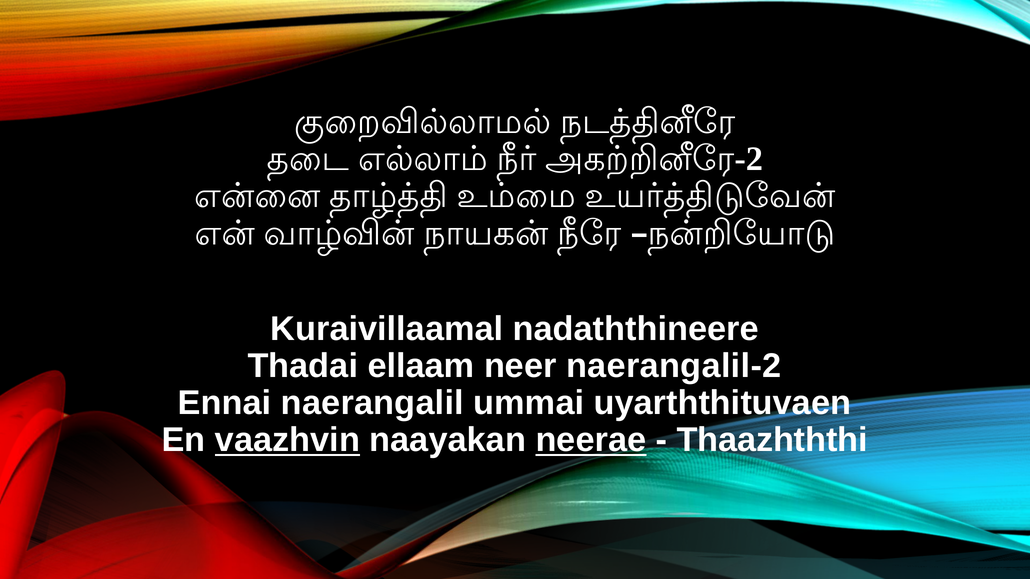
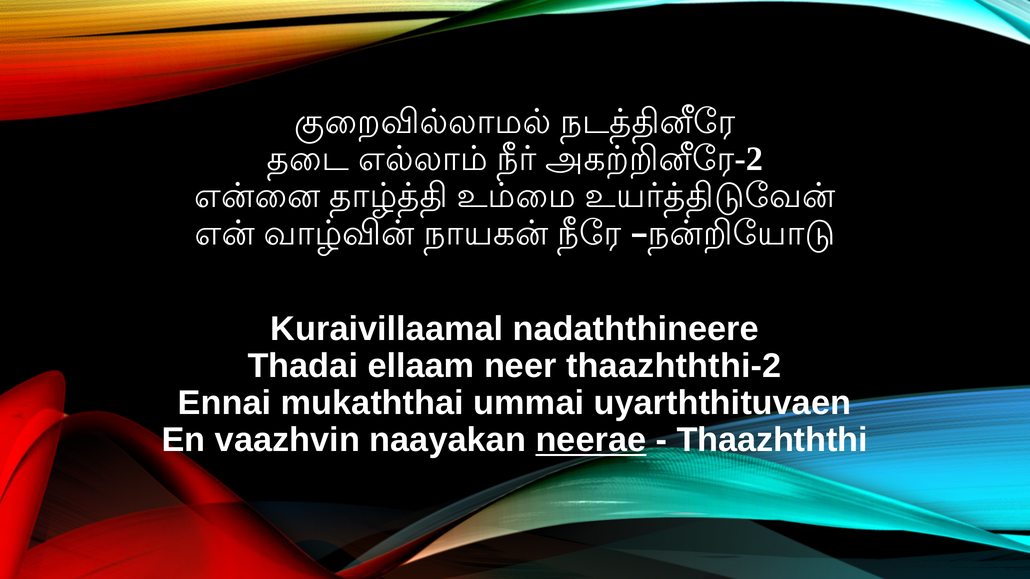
naerangalil-2: naerangalil-2 -> thaazhththi-2
naerangalil: naerangalil -> mukaththai
vaazhvin underline: present -> none
